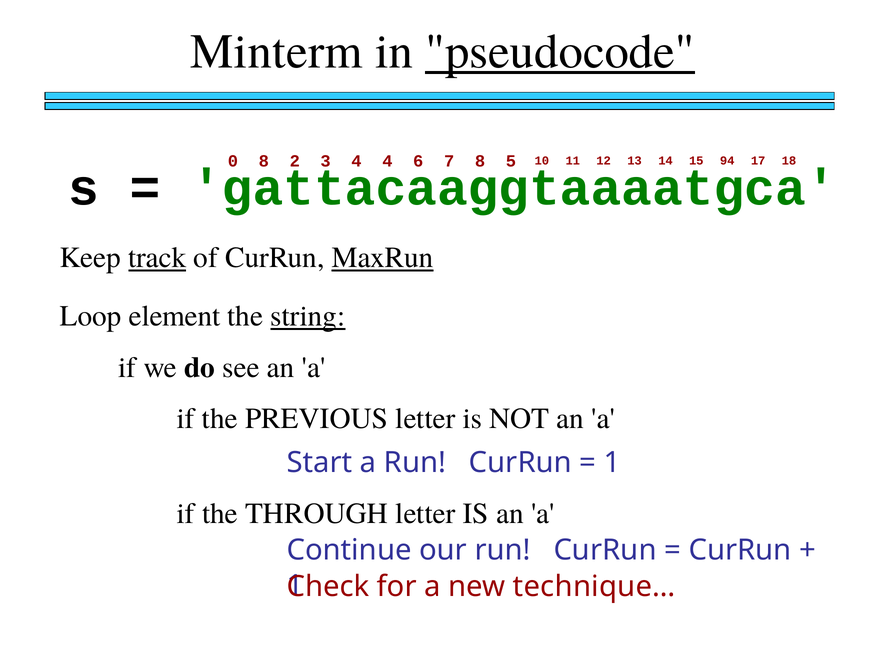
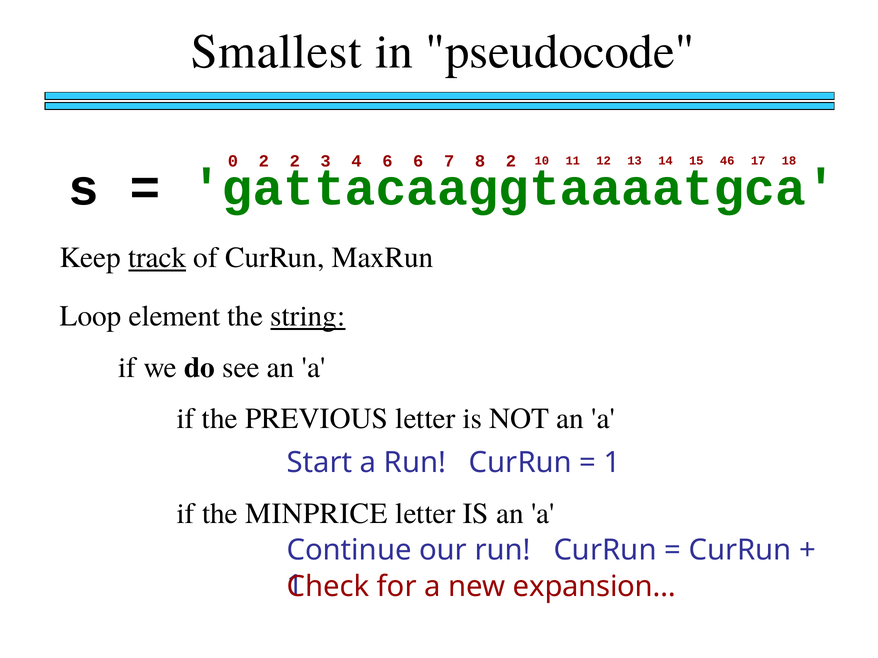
Minterm: Minterm -> Smallest
pseudocode underline: present -> none
0 8: 8 -> 2
4 4: 4 -> 6
8 5: 5 -> 2
94: 94 -> 46
MaxRun underline: present -> none
THROUGH: THROUGH -> MINPRICE
technique…: technique… -> expansion…
